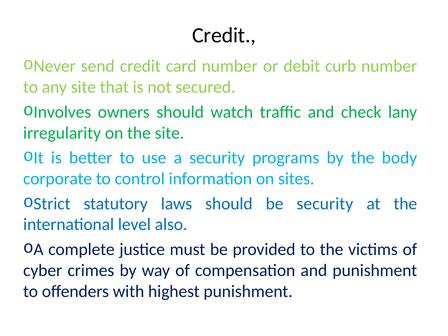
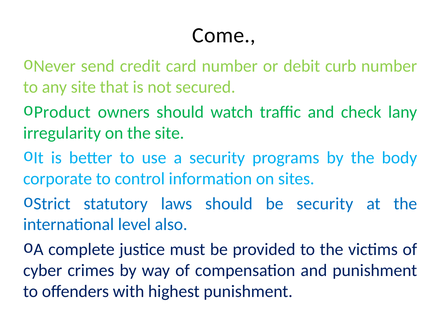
Credit at (224, 35): Credit -> Come
Involves: Involves -> Product
